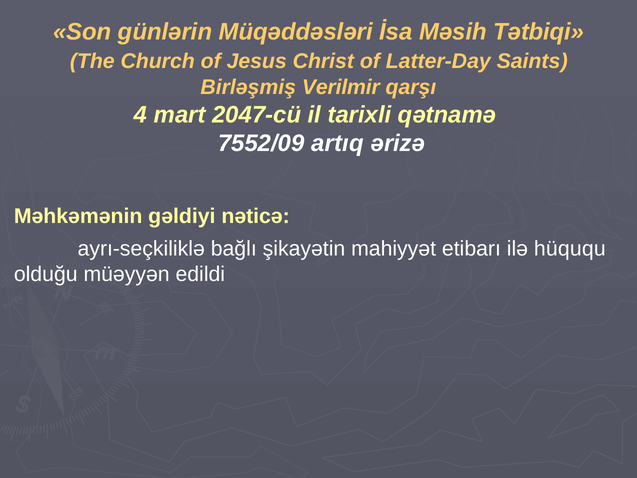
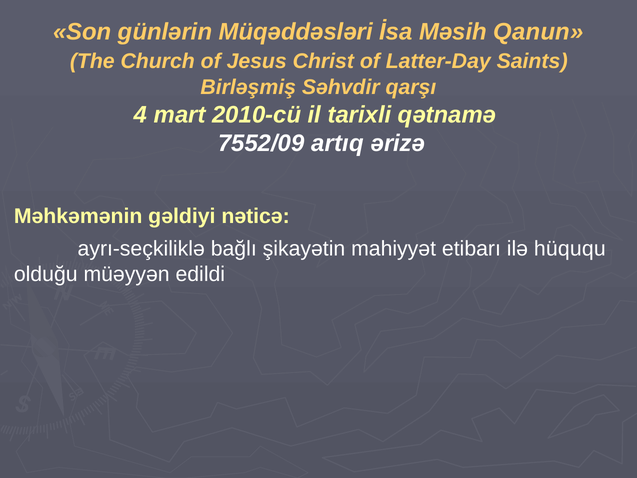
Tətbiqi: Tətbiqi -> Qanun
Verilmir: Verilmir -> Səhvdir
2047-cü: 2047-cü -> 2010-cü
